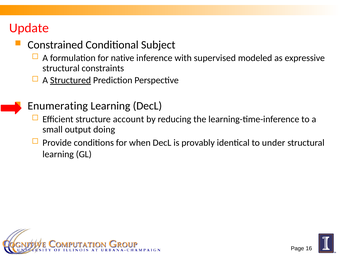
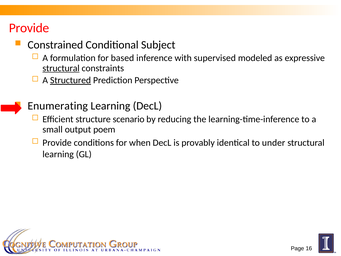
Update at (29, 28): Update -> Provide
native: native -> based
structural at (61, 68) underline: none -> present
account: account -> scenario
doing: doing -> poem
